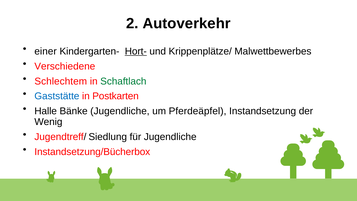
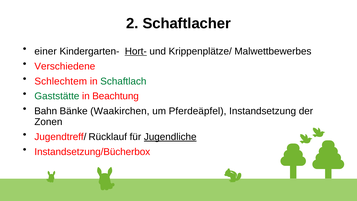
Autoverkehr: Autoverkehr -> Schaftlacher
Gaststätte colour: blue -> green
Postkarten: Postkarten -> Beachtung
Halle: Halle -> Bahn
Bänke Jugendliche: Jugendliche -> Waakirchen
Wenig: Wenig -> Zonen
Siedlung: Siedlung -> Rücklauf
Jugendliche at (170, 137) underline: none -> present
